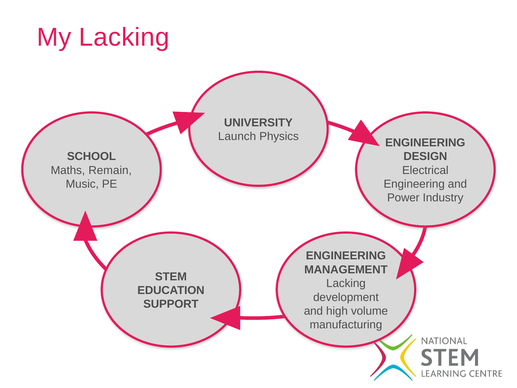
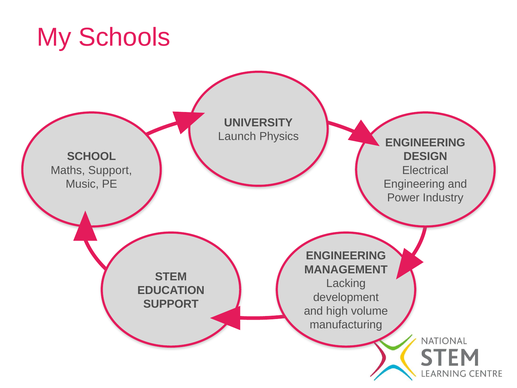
My Lacking: Lacking -> Schools
Maths Remain: Remain -> Support
